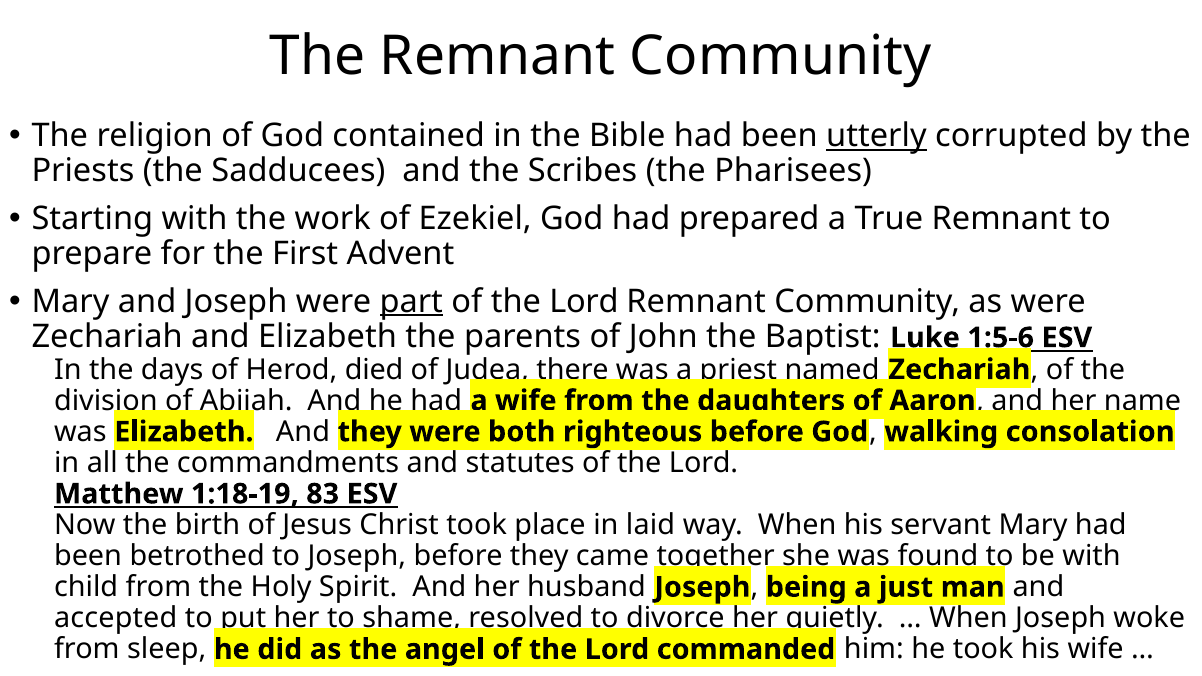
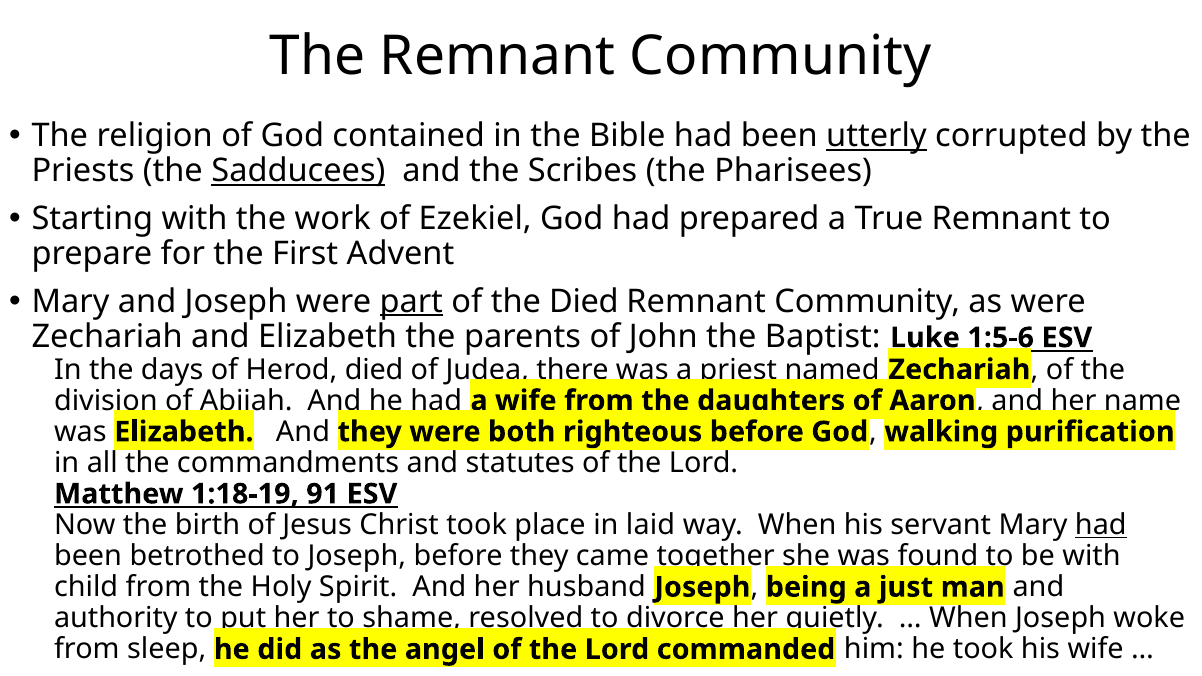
Sadducees underline: none -> present
Lord at (584, 301): Lord -> Died
consolation: consolation -> purification
83: 83 -> 91
had at (1101, 525) underline: none -> present
accepted: accepted -> authority
